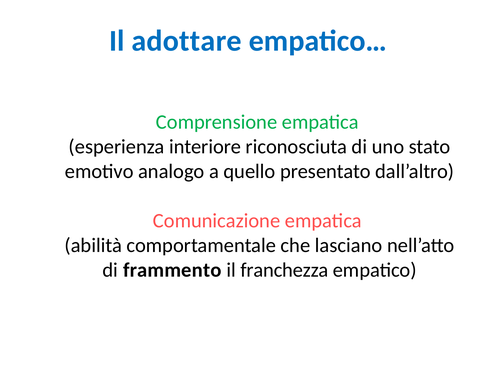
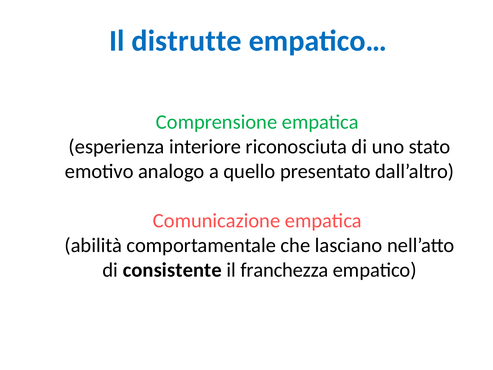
adottare: adottare -> distrutte
frammento: frammento -> consistente
